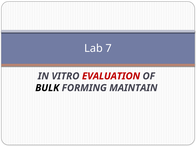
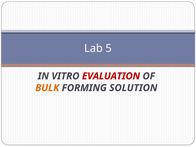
7: 7 -> 5
BULK colour: black -> orange
MAINTAIN: MAINTAIN -> SOLUTION
